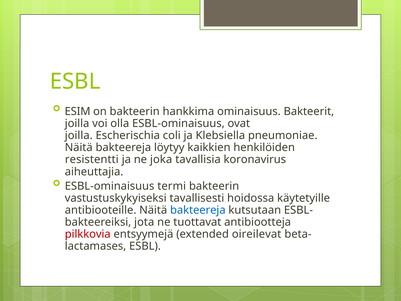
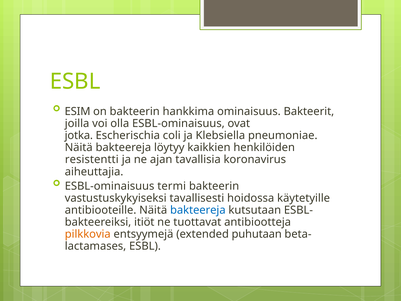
joilla at (79, 135): joilla -> jotka
joka: joka -> ajan
jota: jota -> itiöt
pilkkovia colour: red -> orange
oireilevat: oireilevat -> puhutaan
